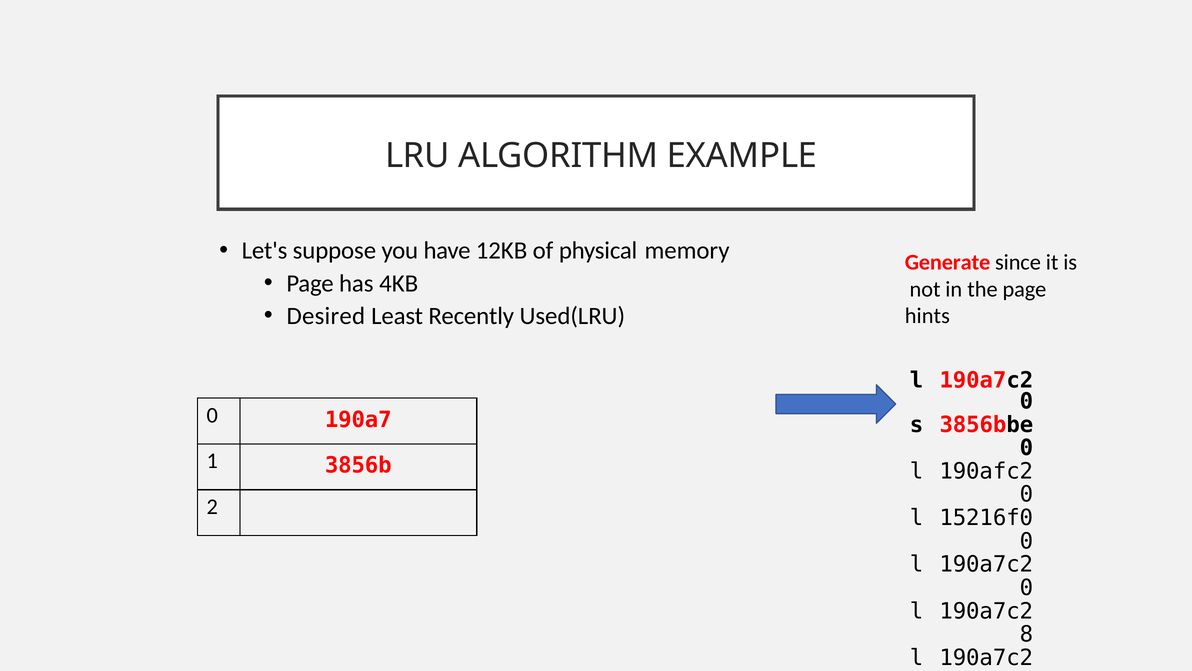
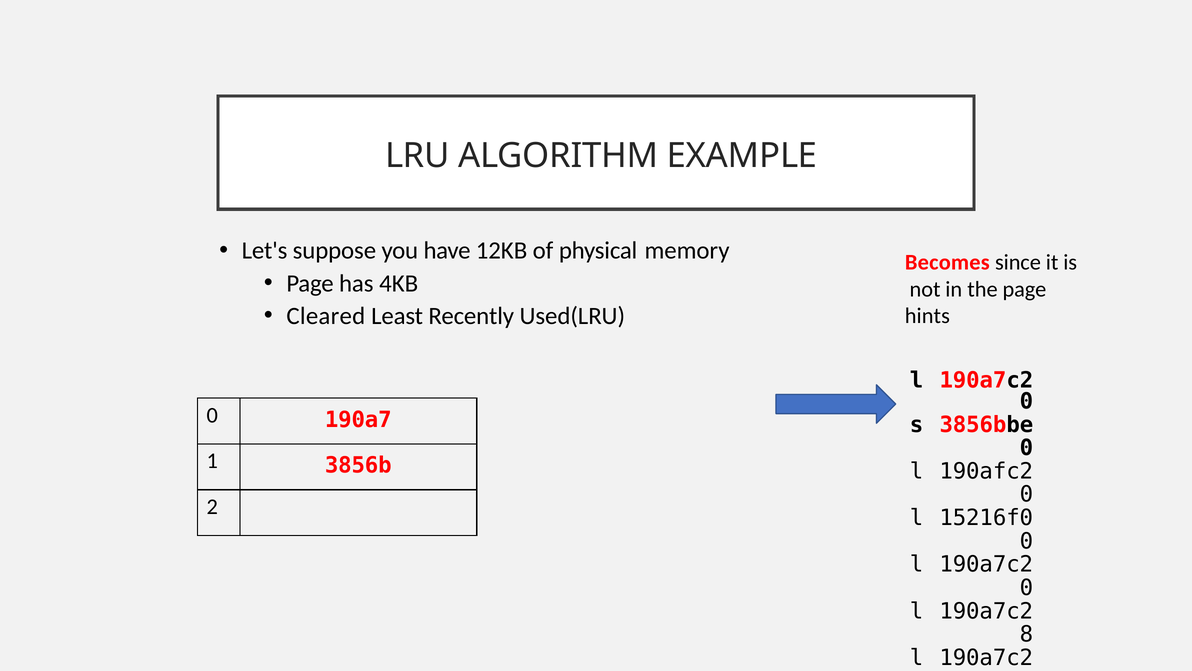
Generate: Generate -> Becomes
Desired: Desired -> Cleared
